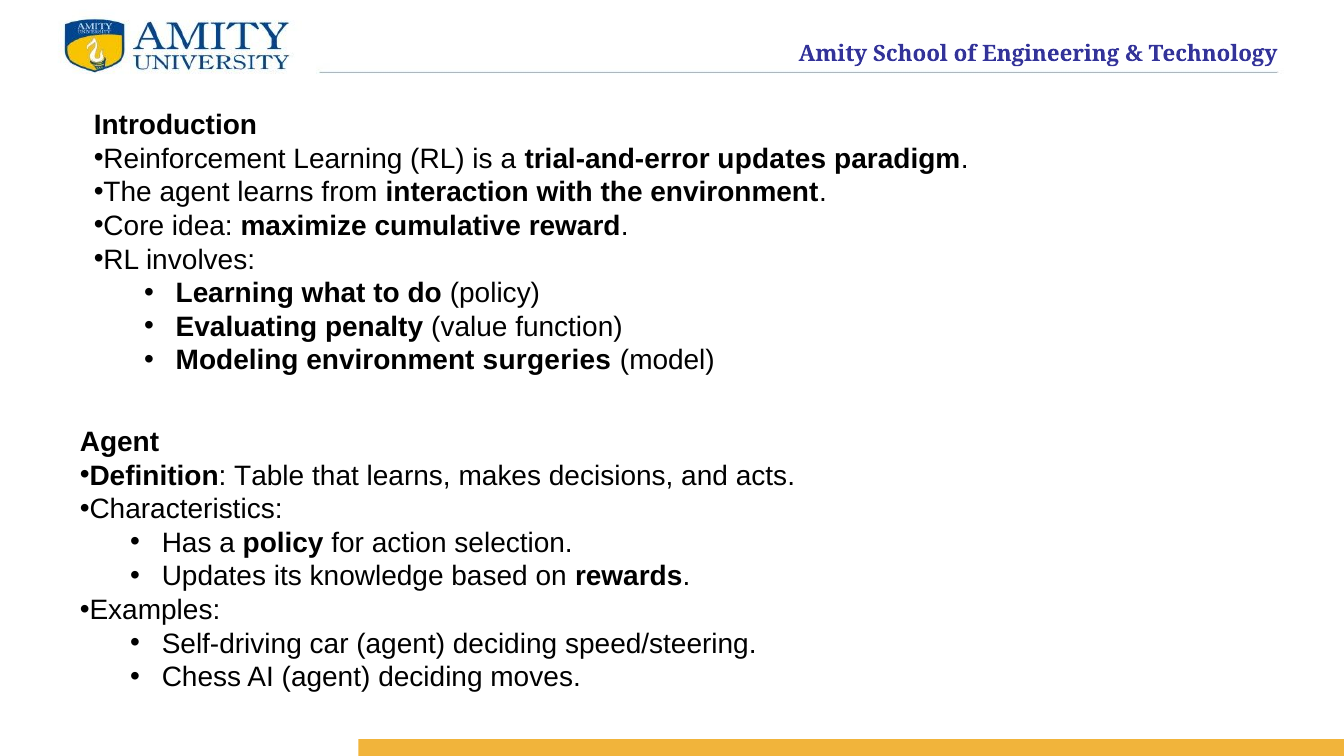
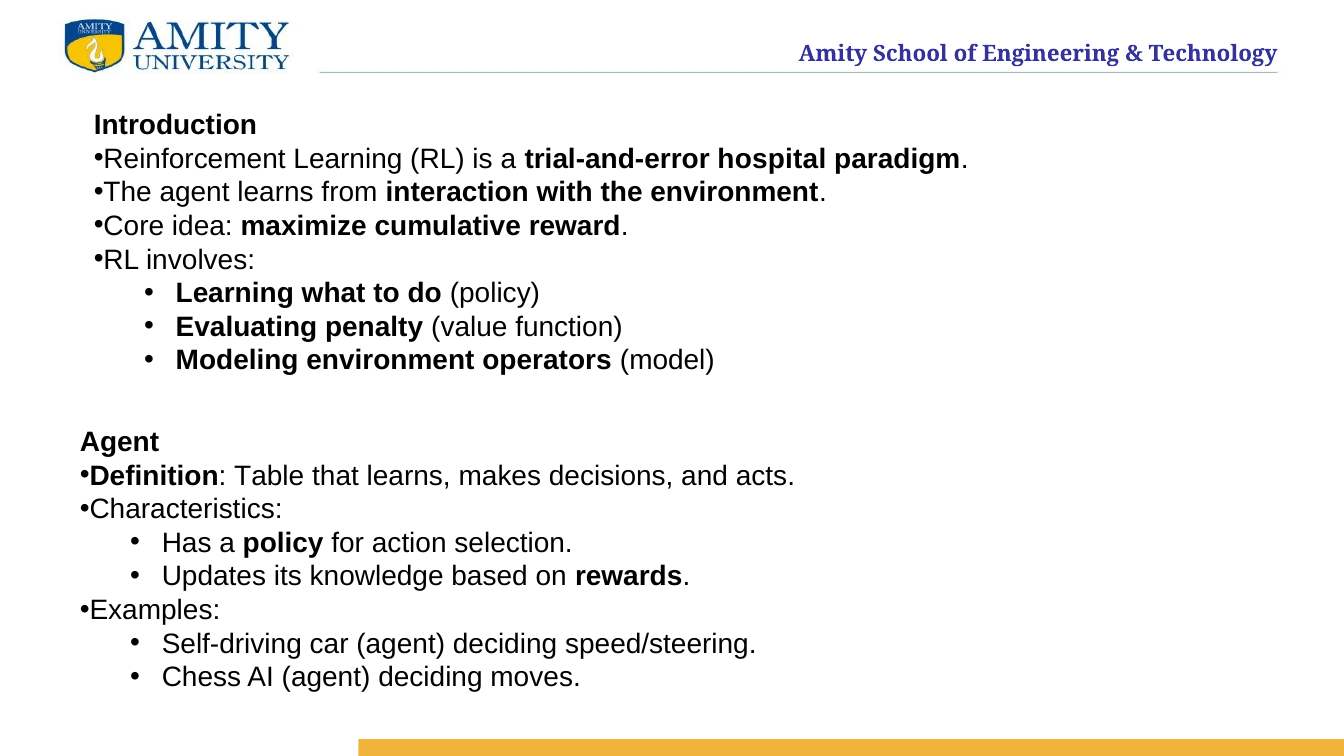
trial-and-error updates: updates -> hospital
surgeries: surgeries -> operators
